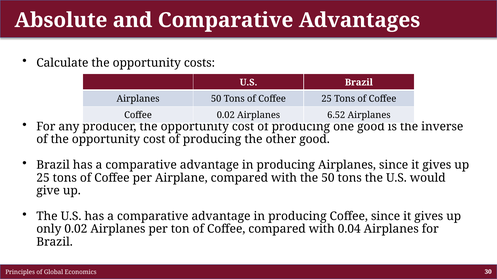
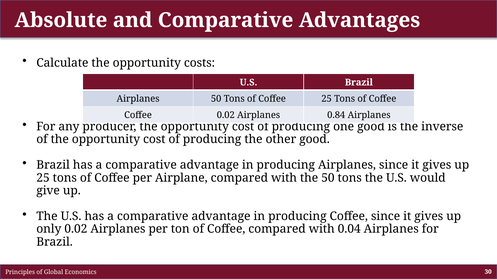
6.52: 6.52 -> 0.84
